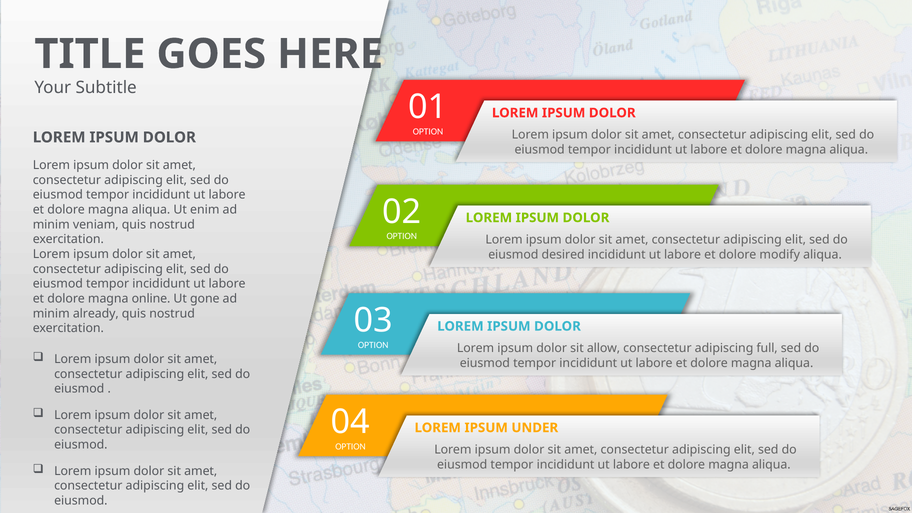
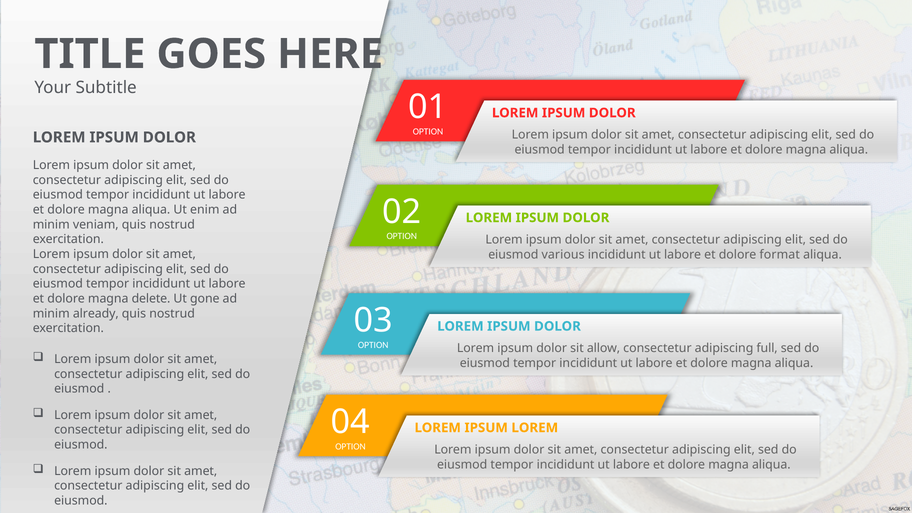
desired: desired -> various
modify: modify -> format
online: online -> delete
IPSUM UNDER: UNDER -> LOREM
